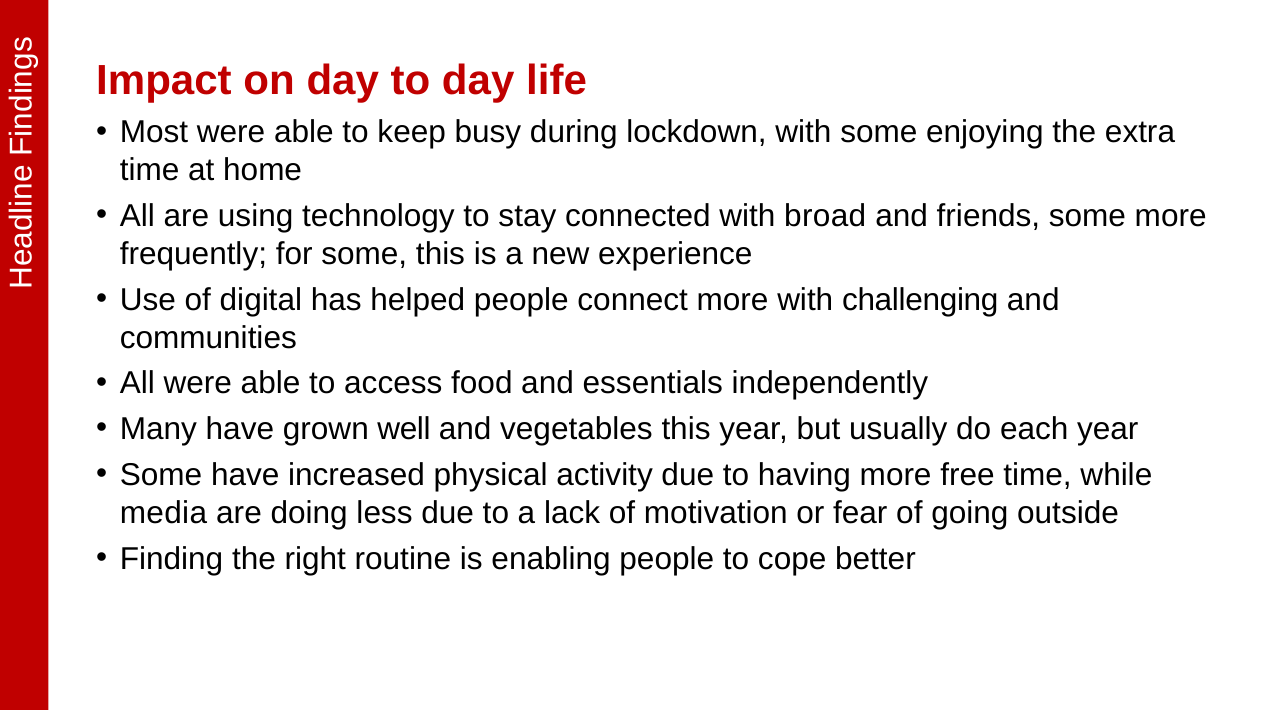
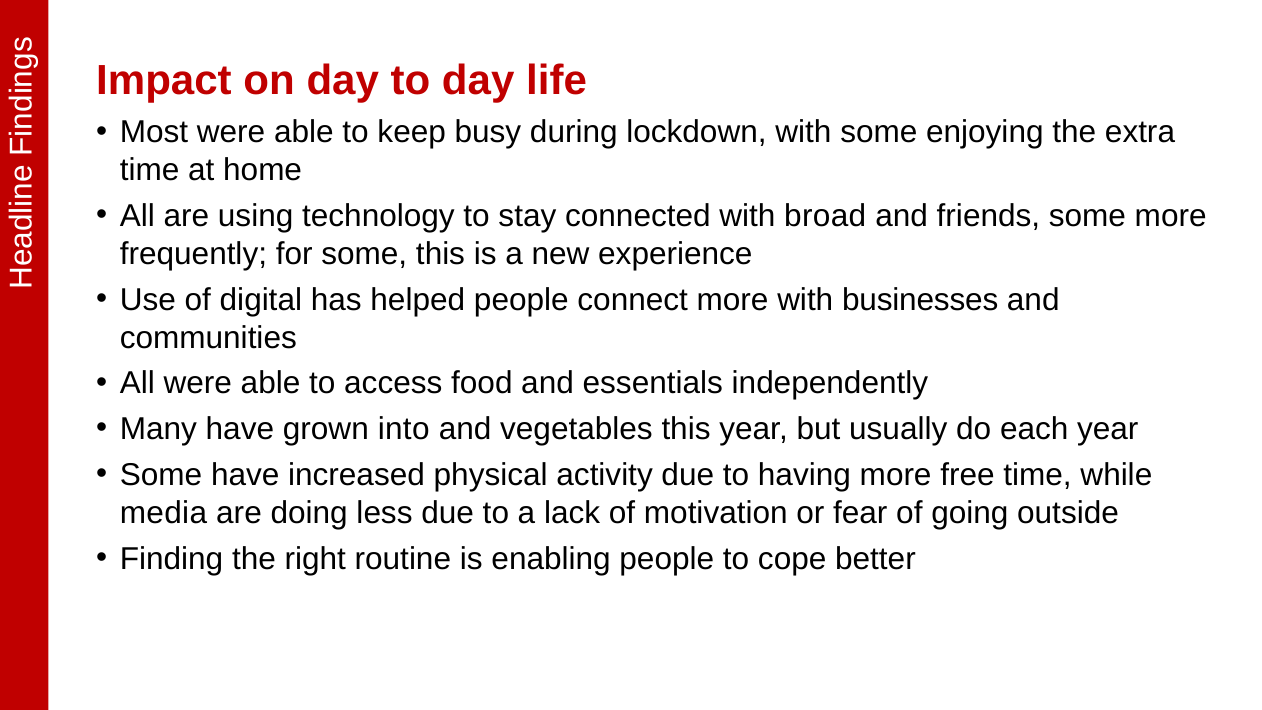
challenging: challenging -> businesses
well: well -> into
